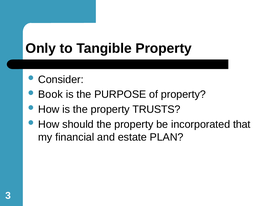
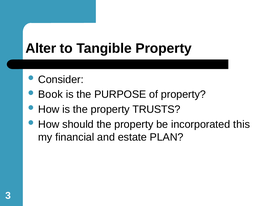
Only: Only -> Alter
that: that -> this
